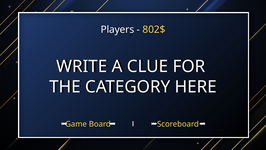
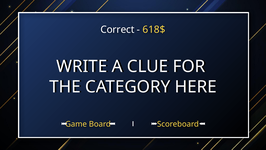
Players: Players -> Correct
802$: 802$ -> 618$
